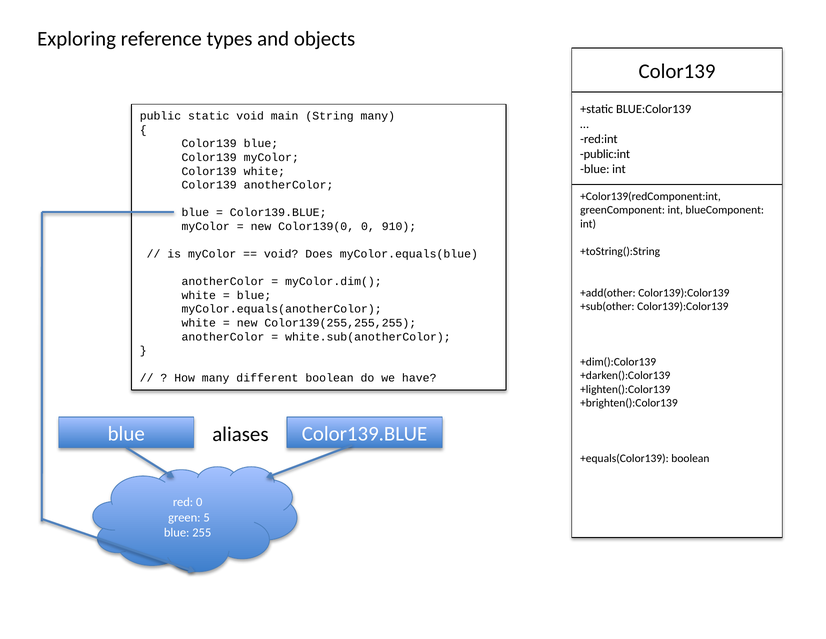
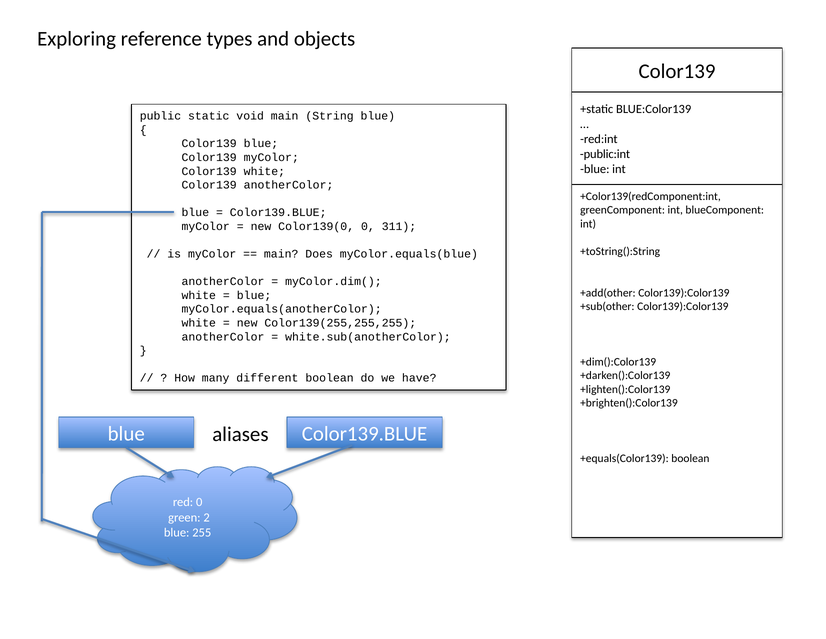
String many: many -> blue
910: 910 -> 311
void at (281, 254): void -> main
5: 5 -> 2
